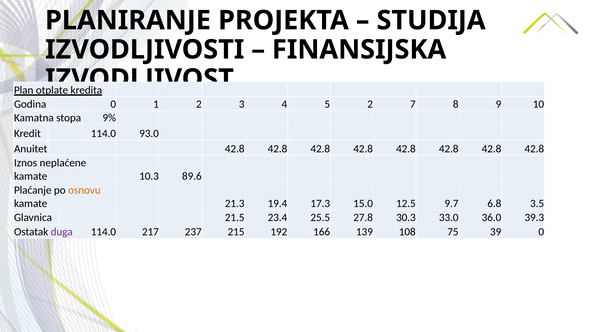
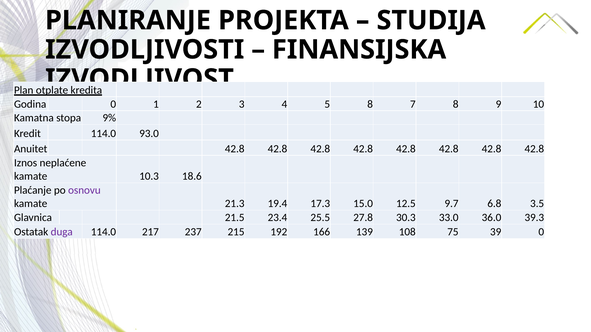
5 2: 2 -> 8
89.6: 89.6 -> 18.6
osnovu colour: orange -> purple
